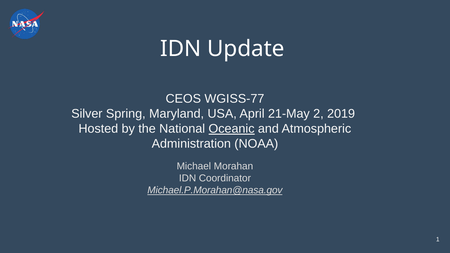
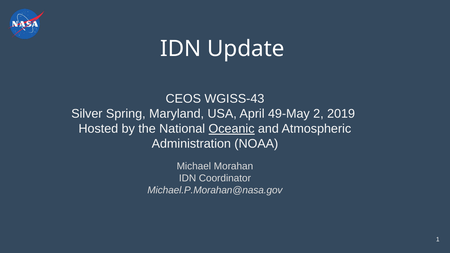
WGISS-77: WGISS-77 -> WGISS-43
21-May: 21-May -> 49-May
Michael.P.Morahan@nasa.gov underline: present -> none
